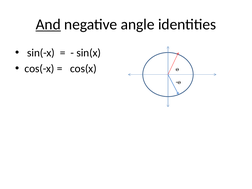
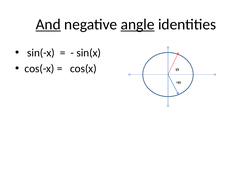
angle underline: none -> present
